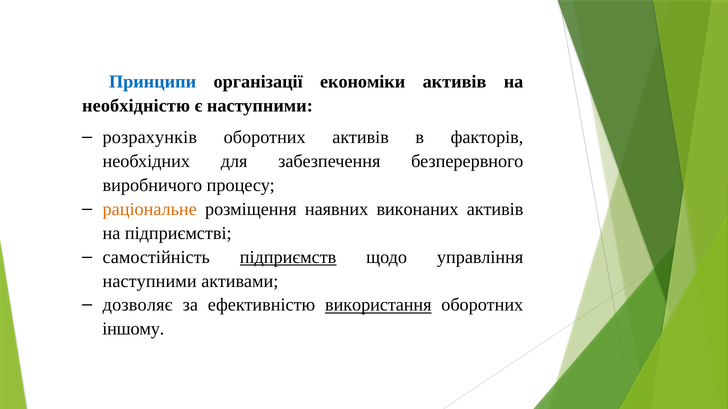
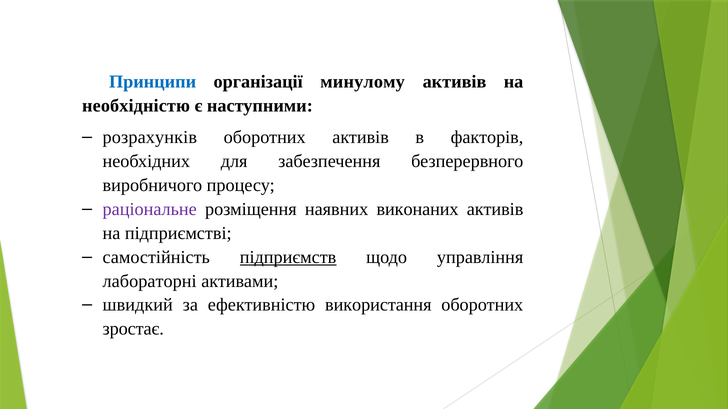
економіки: економіки -> минулому
раціональне colour: orange -> purple
наступними at (150, 281): наступними -> лабораторні
дозволяє: дозволяє -> швидкий
використання underline: present -> none
іншому: іншому -> зростає
